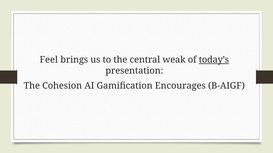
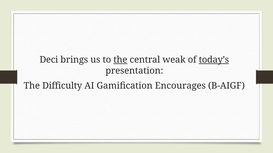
Feel: Feel -> Deci
the at (120, 60) underline: none -> present
Cohesion: Cohesion -> Difficulty
